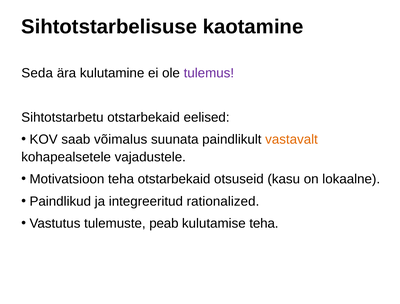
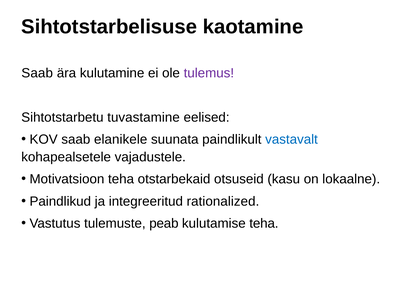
Seda at (37, 73): Seda -> Saab
Sihtotstarbetu otstarbekaid: otstarbekaid -> tuvastamine
võimalus: võimalus -> elanikele
vastavalt colour: orange -> blue
